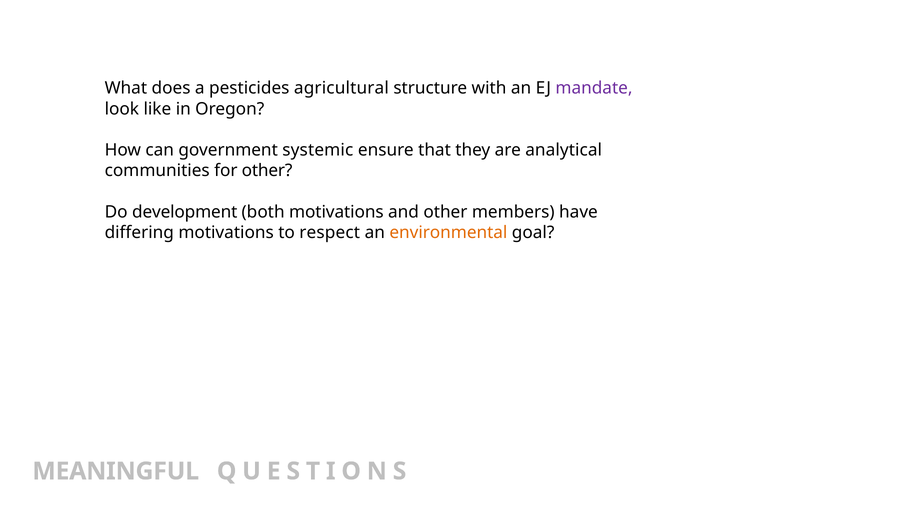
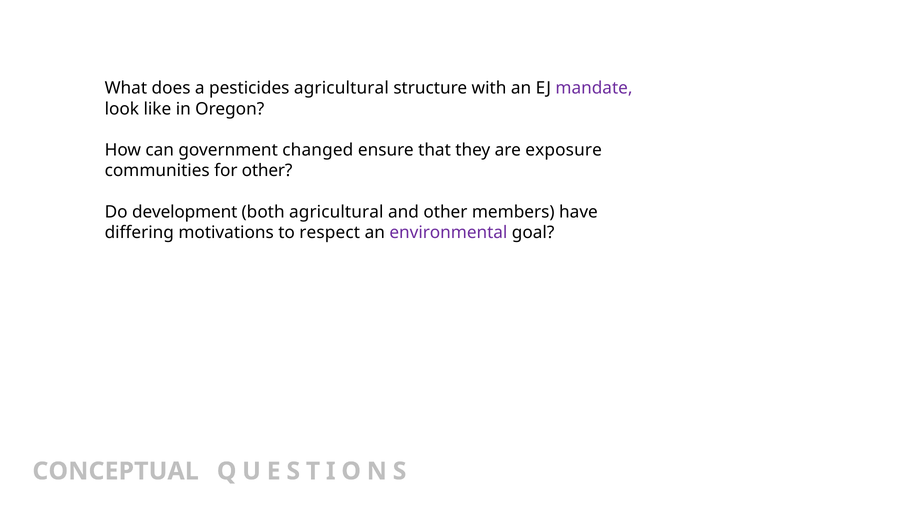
systemic: systemic -> changed
analytical: analytical -> exposure
both motivations: motivations -> agricultural
environmental colour: orange -> purple
MEANINGFUL: MEANINGFUL -> CONCEPTUAL
